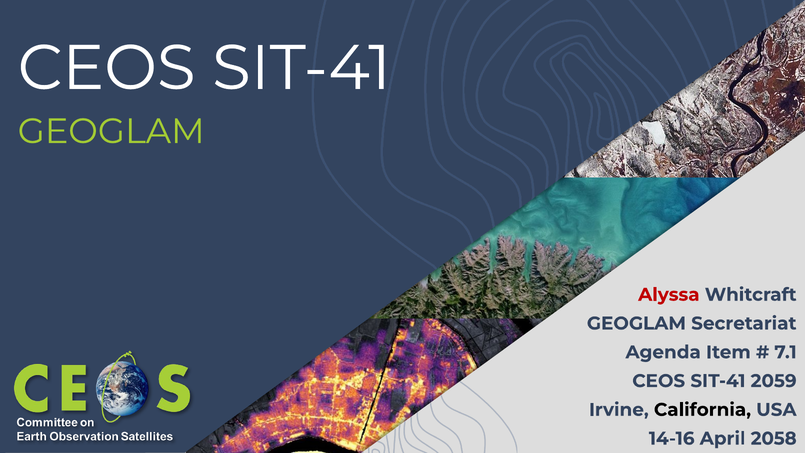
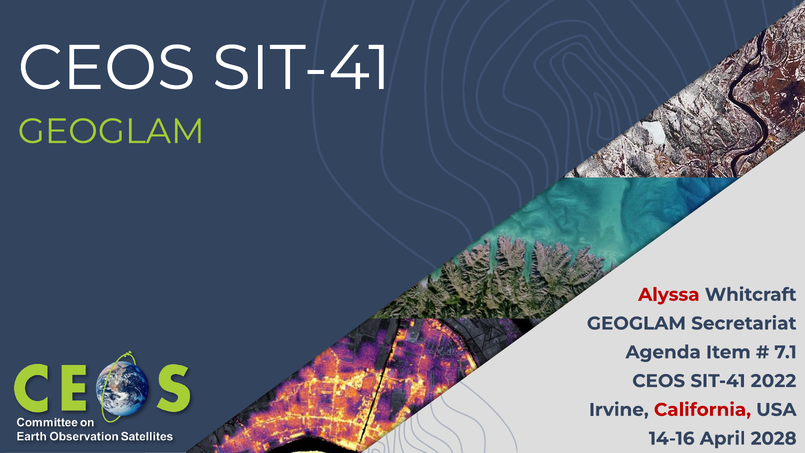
2059: 2059 -> 2022
California colour: black -> red
2058: 2058 -> 2028
